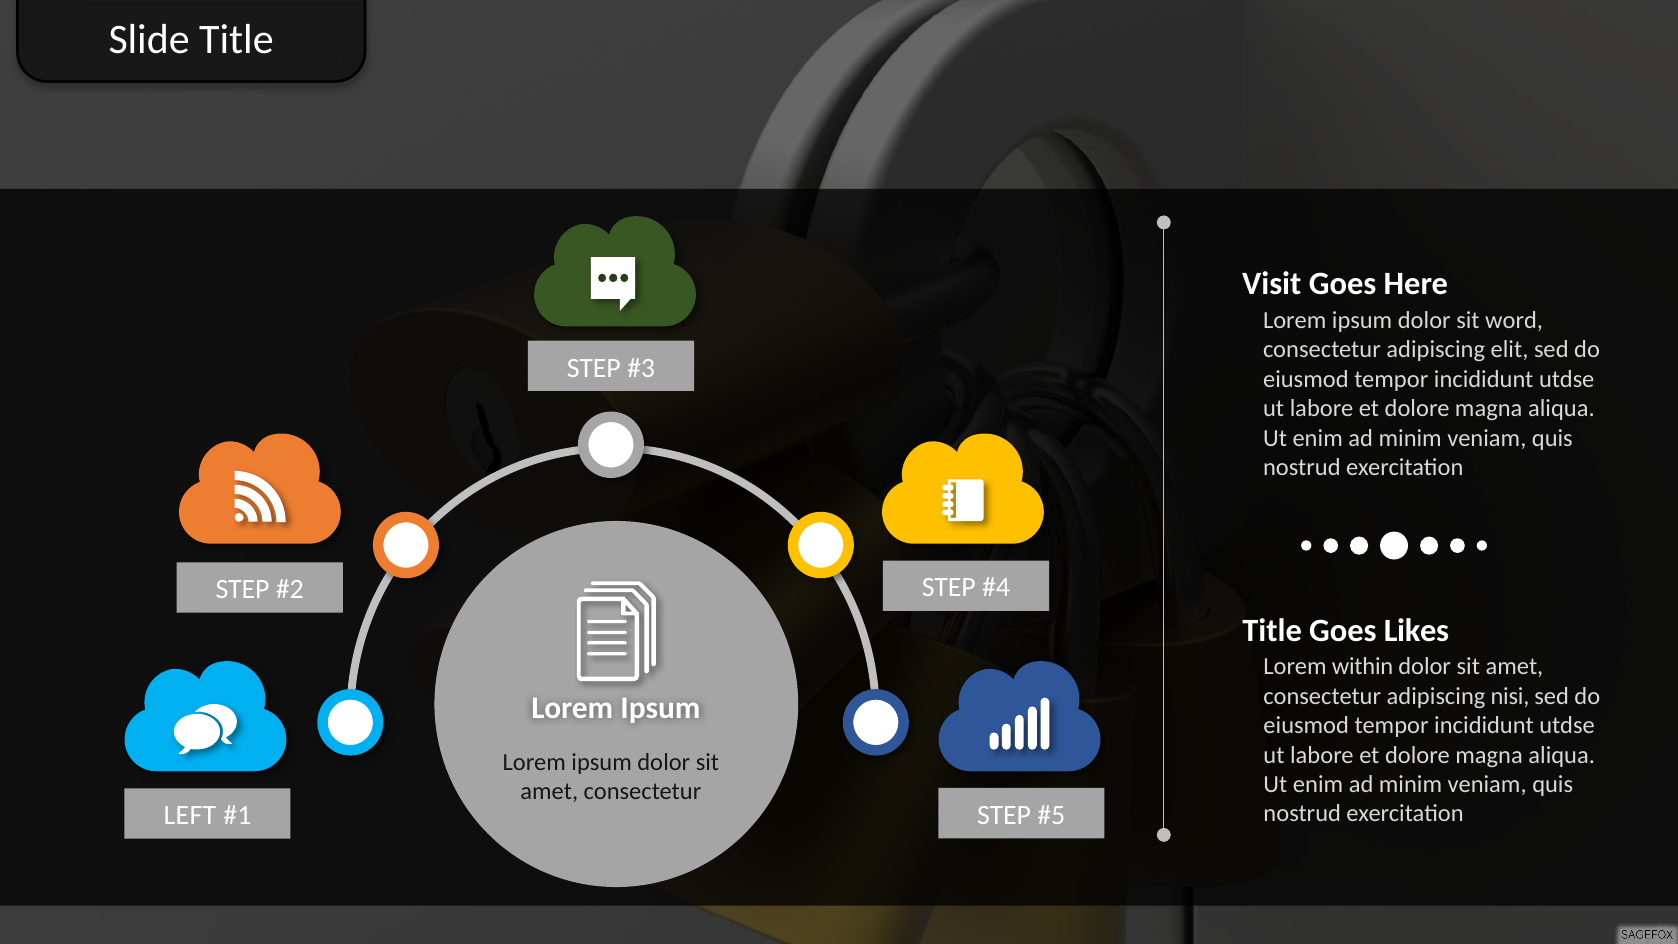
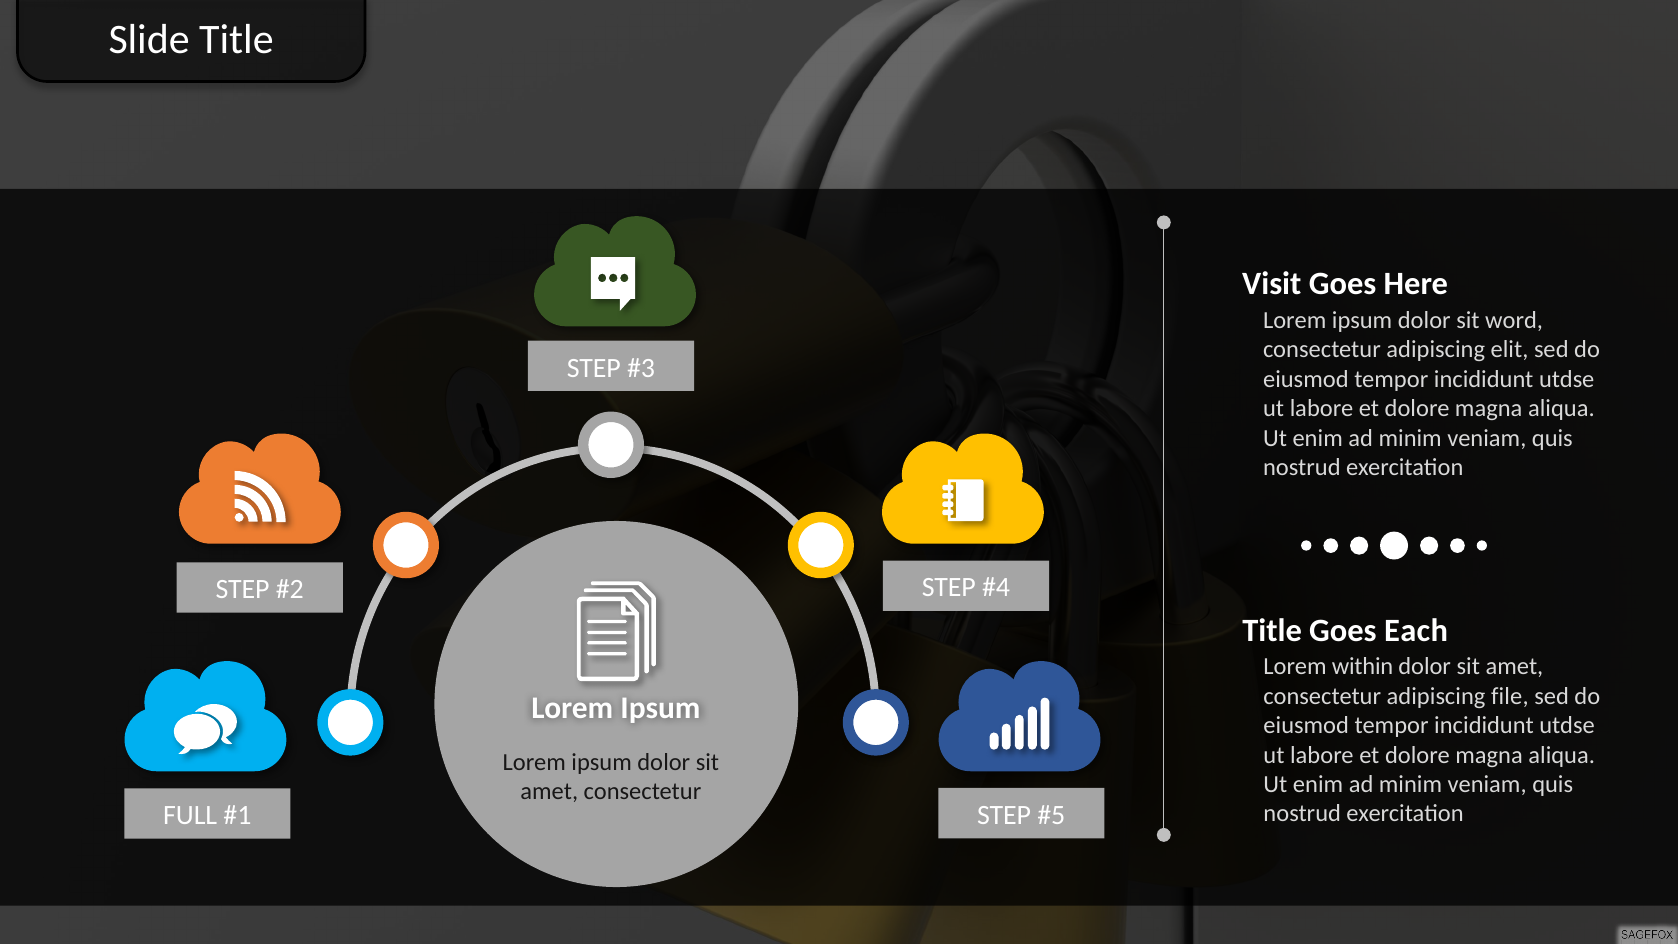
Likes: Likes -> Each
nisi: nisi -> file
LEFT: LEFT -> FULL
